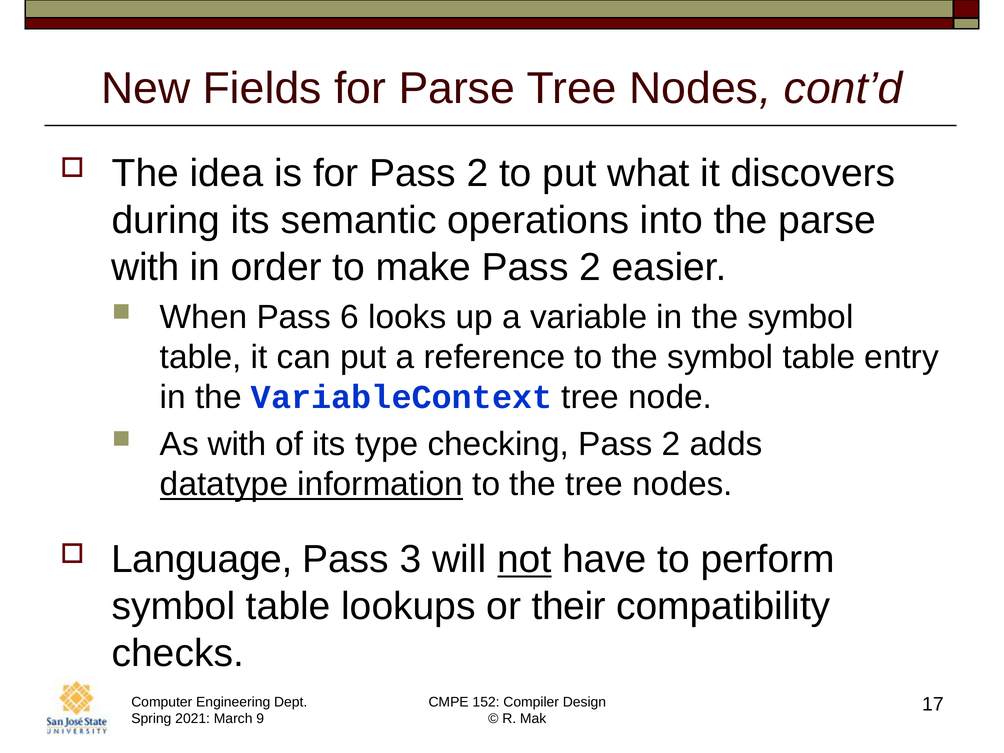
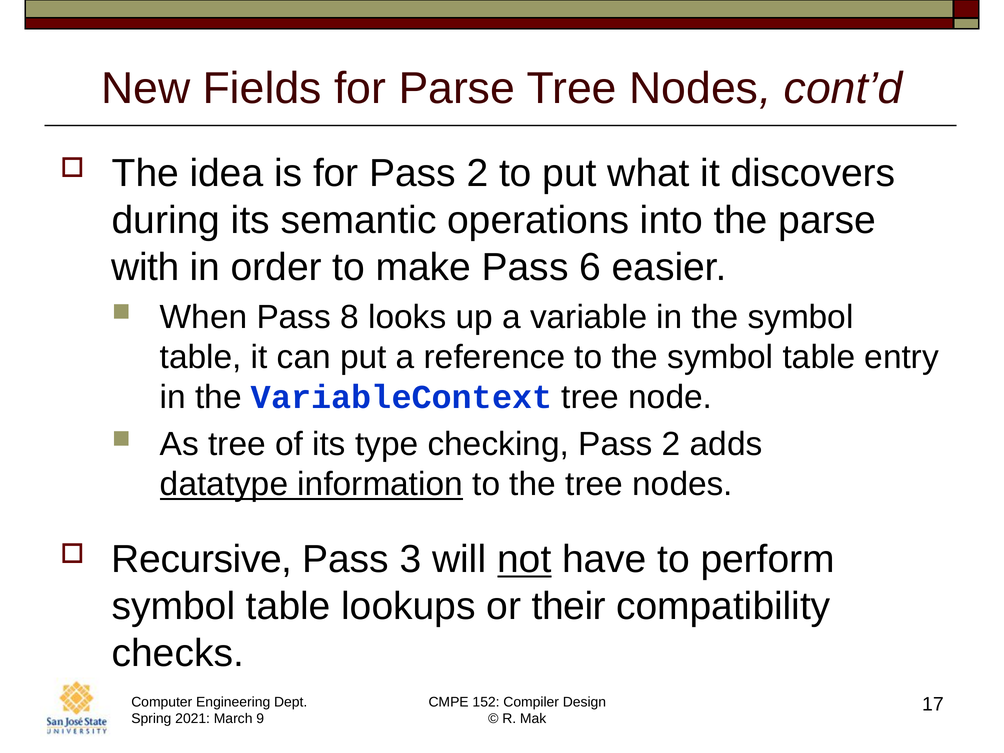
make Pass 2: 2 -> 6
6: 6 -> 8
As with: with -> tree
Language: Language -> Recursive
